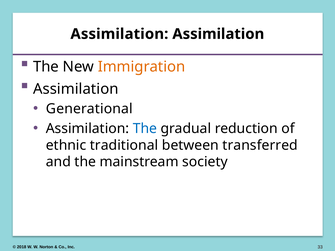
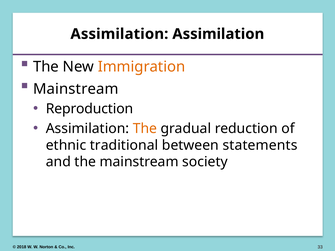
Assimilation at (76, 89): Assimilation -> Mainstream
Generational: Generational -> Reproduction
The at (145, 129) colour: blue -> orange
transferred: transferred -> statements
